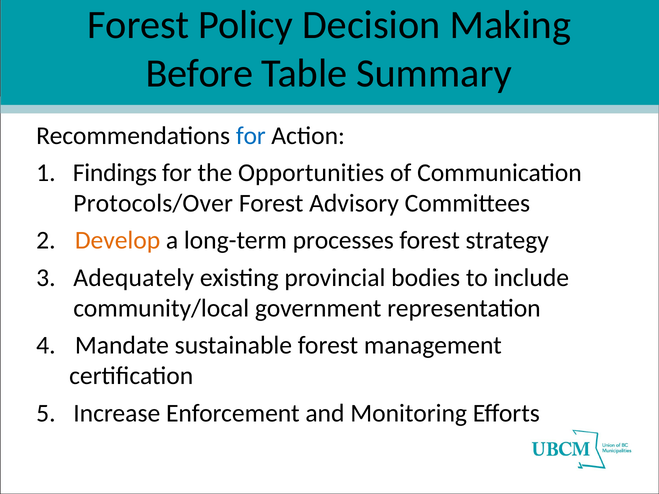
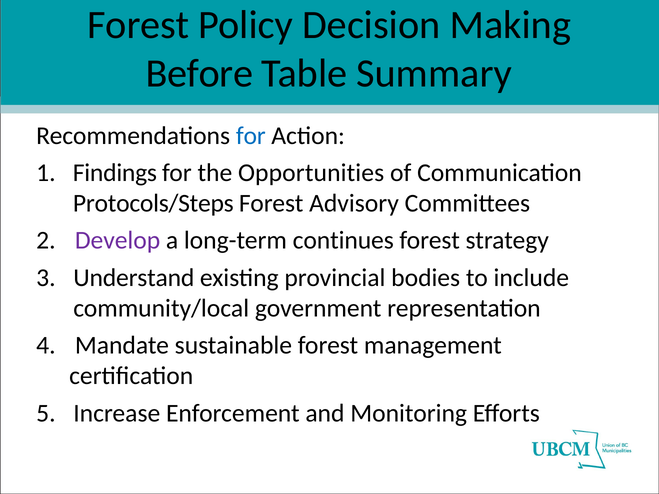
Protocols/Over: Protocols/Over -> Protocols/Steps
Develop colour: orange -> purple
processes: processes -> continues
Adequately: Adequately -> Understand
